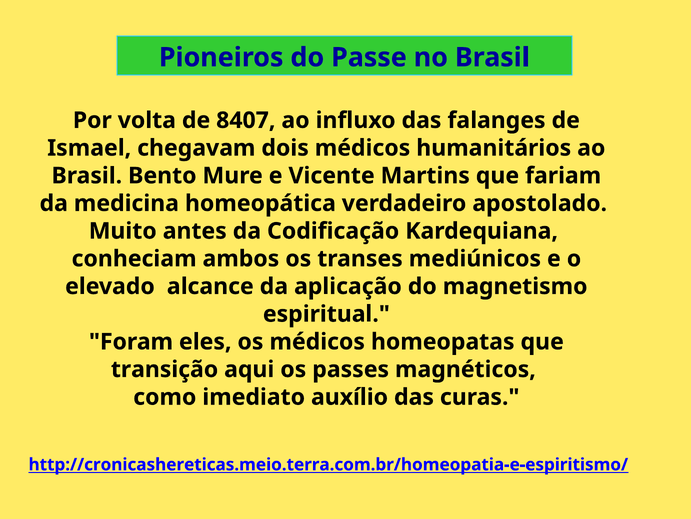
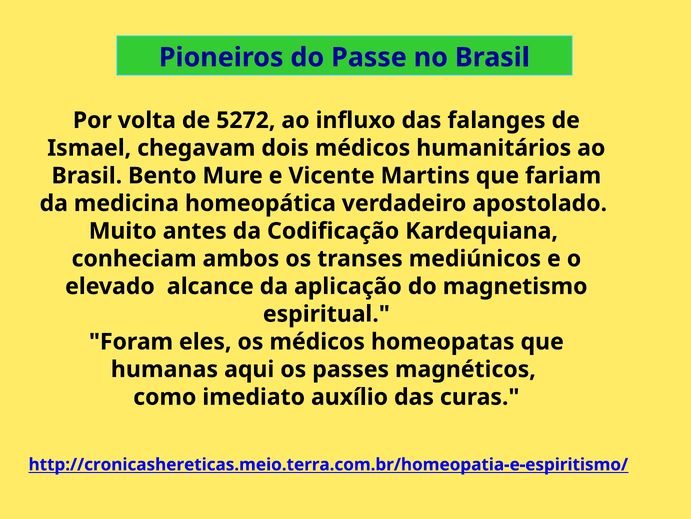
8407: 8407 -> 5272
transição: transição -> humanas
